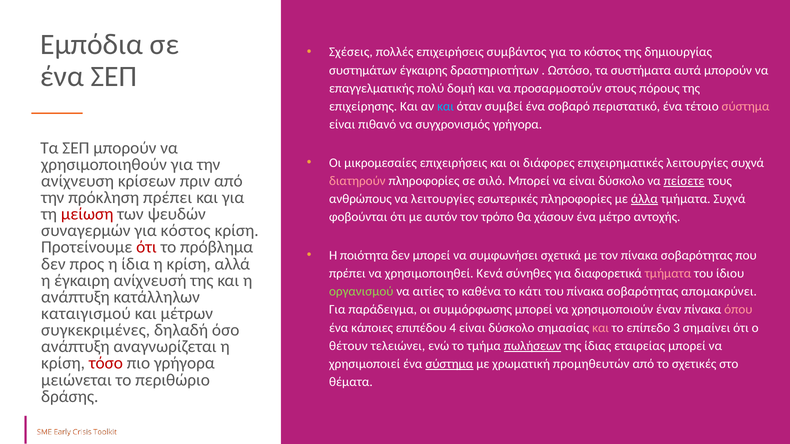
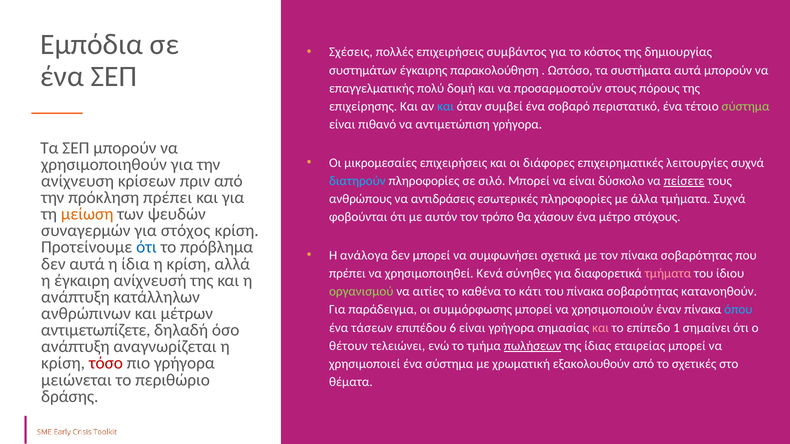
δραστηριοτήτων: δραστηριοτήτων -> παρακολούθηση
σύστημα at (746, 106) colour: pink -> light green
συγχρονισμός: συγχρονισμός -> αντιμετώπιση
διατηρούν colour: pink -> light blue
να λειτουργίες: λειτουργίες -> αντιδράσεις
άλλα underline: present -> none
μείωση colour: red -> orange
αντοχής: αντοχής -> στόχους
για κόστος: κόστος -> στόχος
ότι at (146, 248) colour: red -> blue
ποιότητα: ποιότητα -> ανάλογα
δεν προς: προς -> αυτά
απομακρύνει: απομακρύνει -> κατανοηθούν
όπου colour: pink -> light blue
καταιγισμού: καταιγισμού -> ανθρώπινων
κάποιες: κάποιες -> τάσεων
4: 4 -> 6
δύσκολο at (511, 328): δύσκολο -> γρήγορα
3: 3 -> 1
συγκεκριμένες: συγκεκριμένες -> αντιμετωπίζετε
σύστημα at (449, 364) underline: present -> none
προμηθευτών: προμηθευτών -> εξακολουθούν
